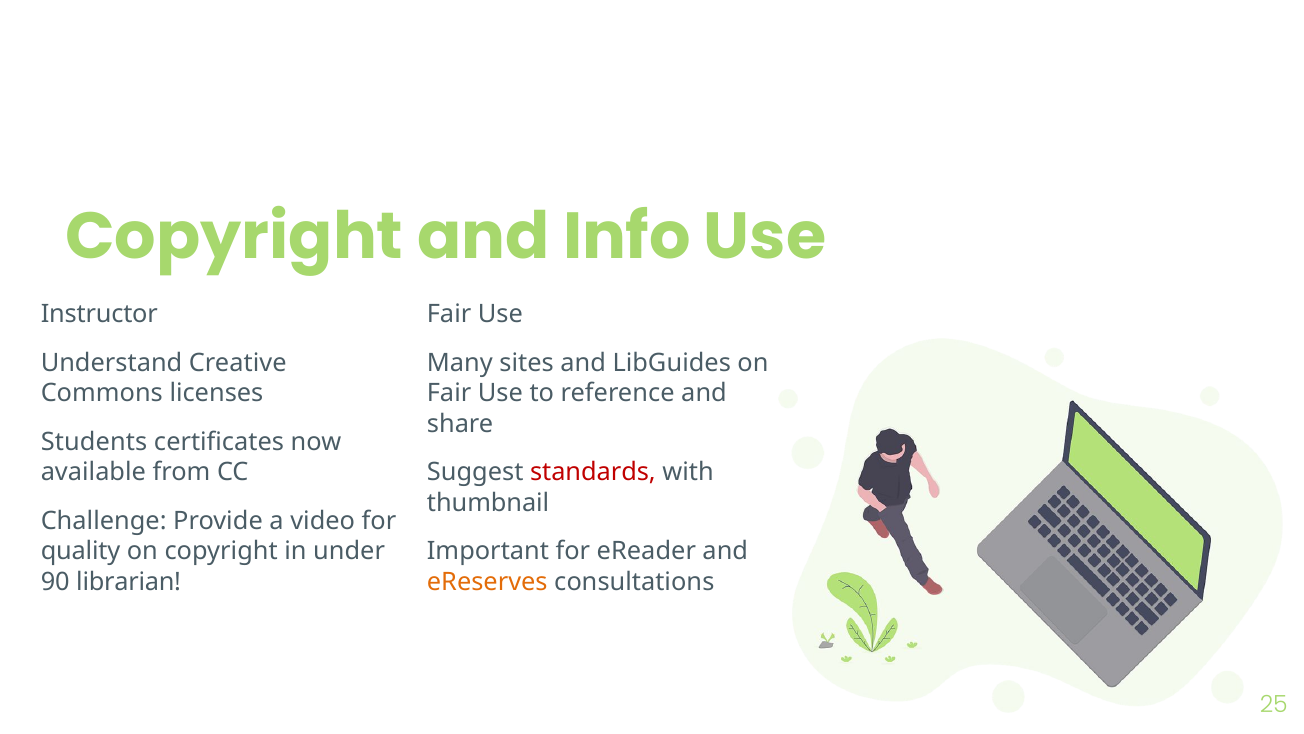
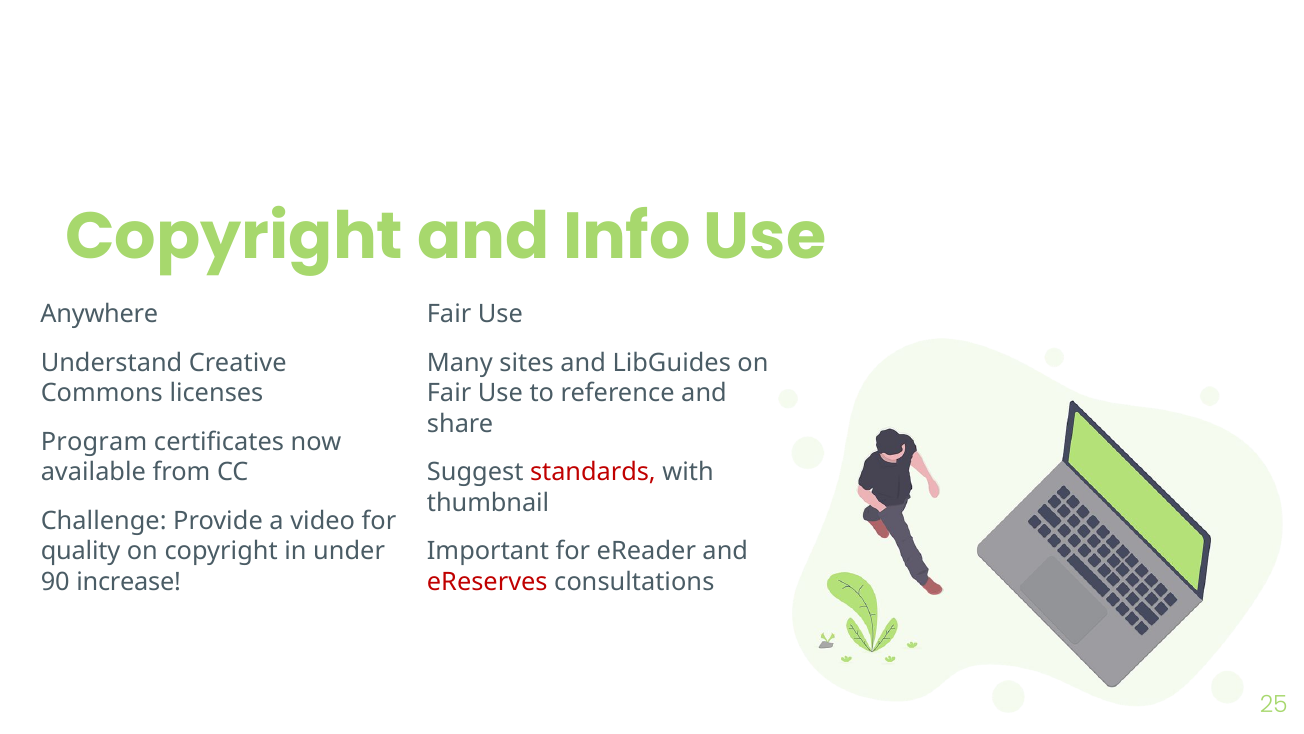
Instructor: Instructor -> Anywhere
Students: Students -> Program
librarian: librarian -> increase
eReserves colour: orange -> red
